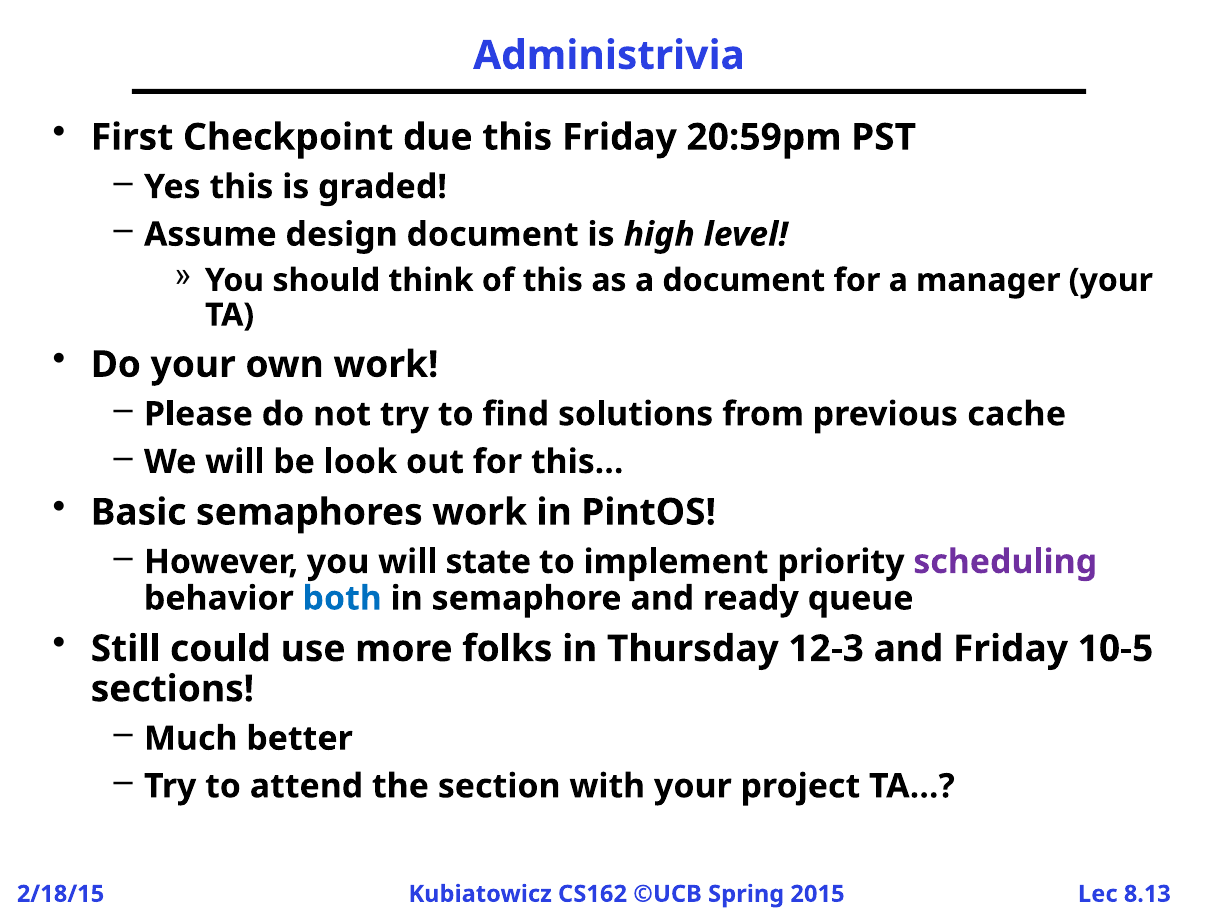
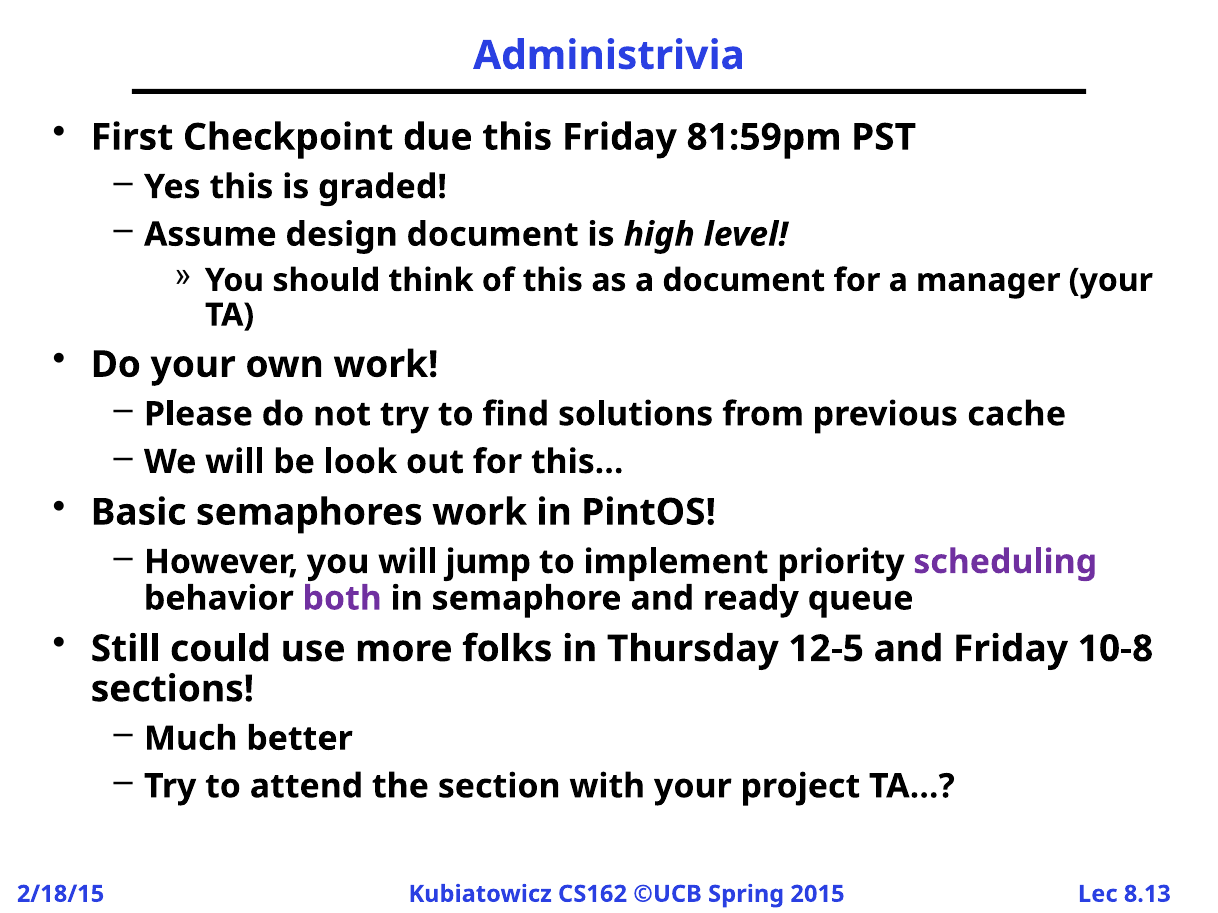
20:59pm: 20:59pm -> 81:59pm
state: state -> jump
both colour: blue -> purple
12-3: 12-3 -> 12-5
10-5: 10-5 -> 10-8
